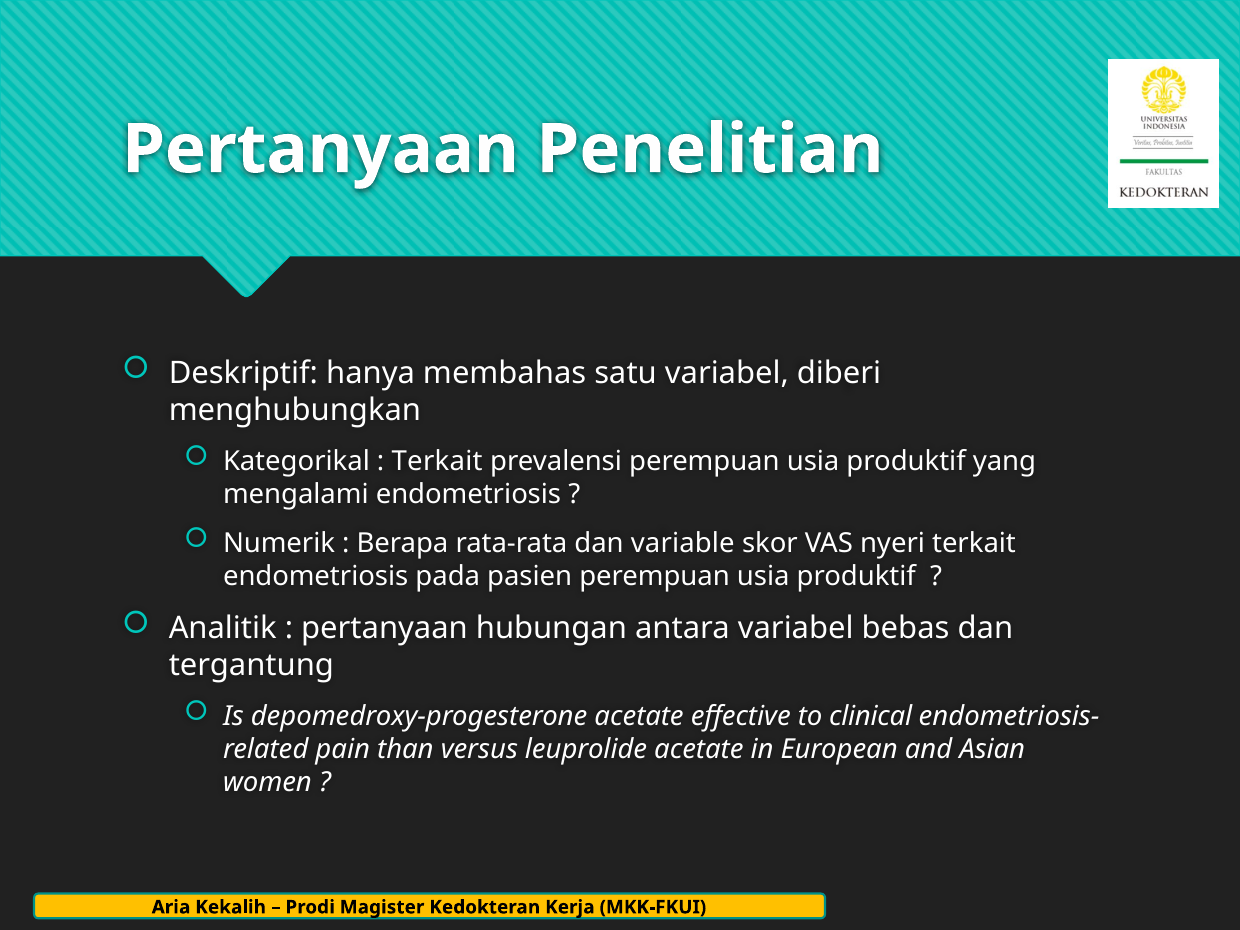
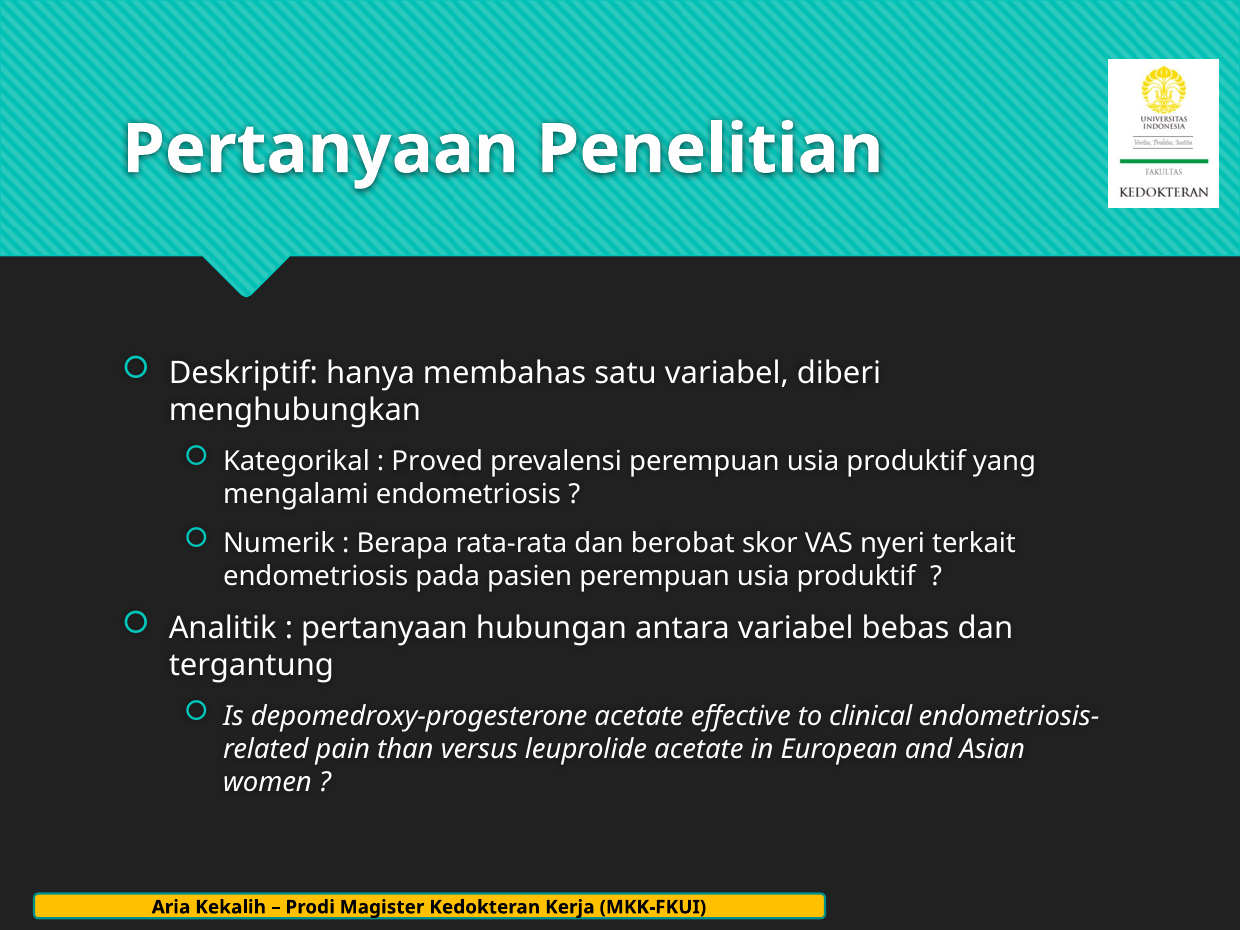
Terkait at (437, 461): Terkait -> Proved
variable: variable -> berobat
